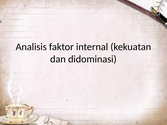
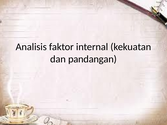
didominasi: didominasi -> pandangan
